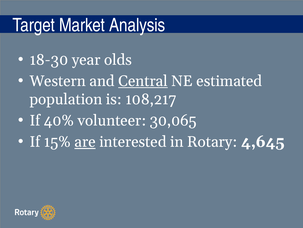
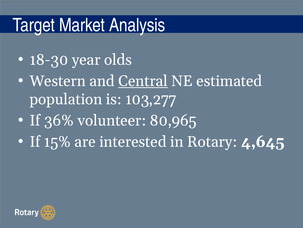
108,217: 108,217 -> 103,277
40%: 40% -> 36%
30,065: 30,065 -> 80,965
are underline: present -> none
